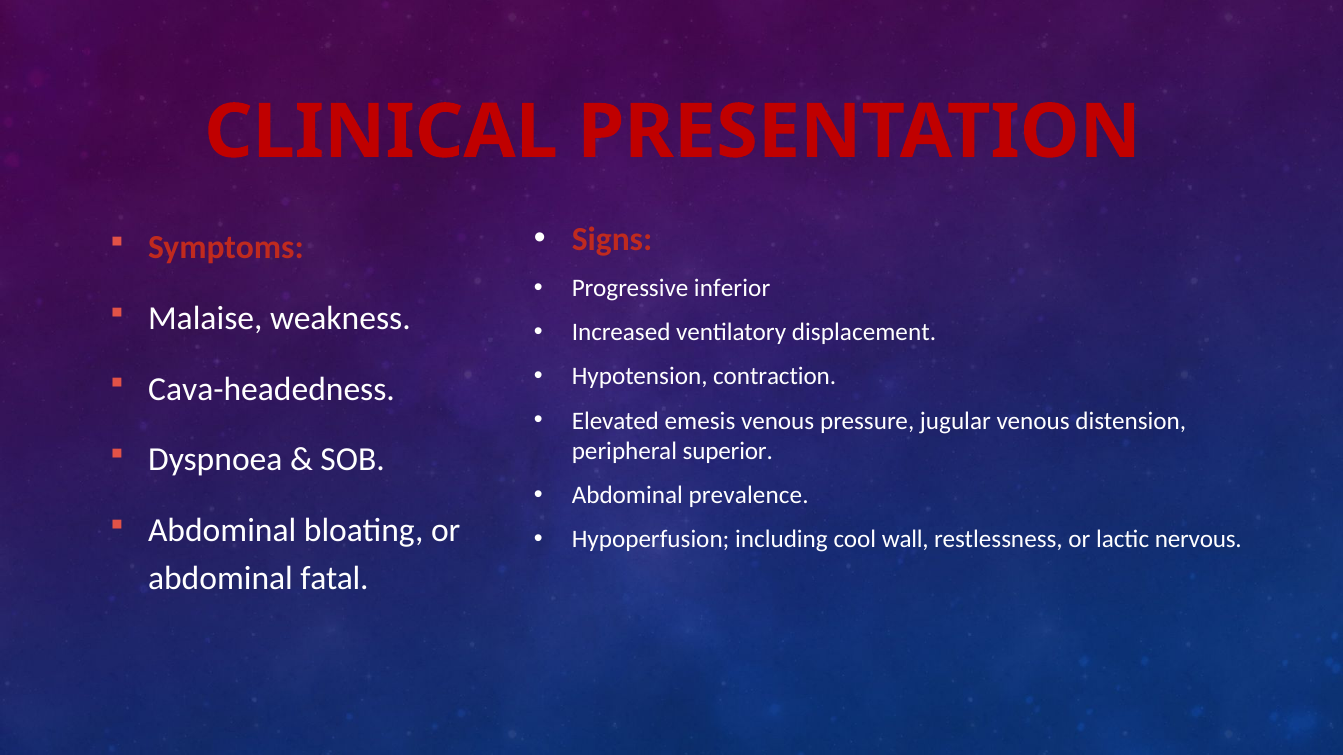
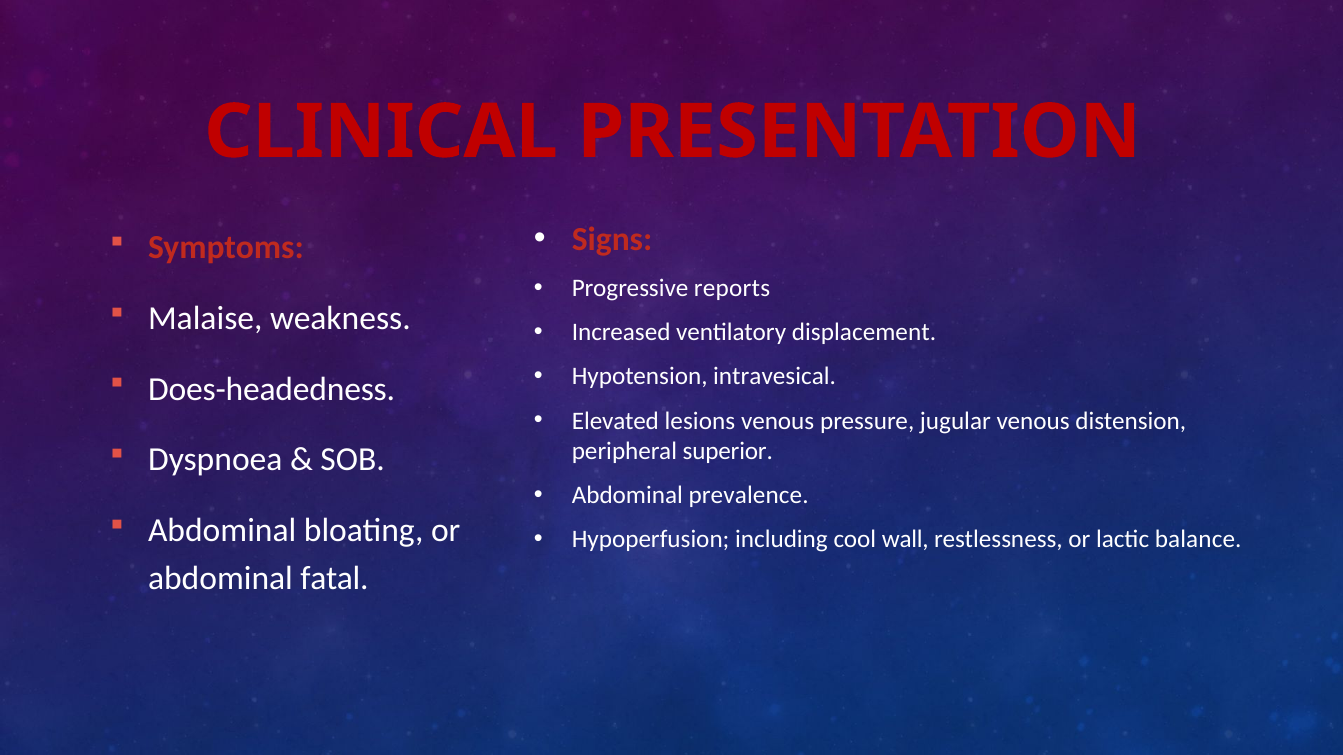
inferior: inferior -> reports
contraction: contraction -> intravesical
Cava-headedness: Cava-headedness -> Does-headedness
emesis: emesis -> lesions
nervous: nervous -> balance
